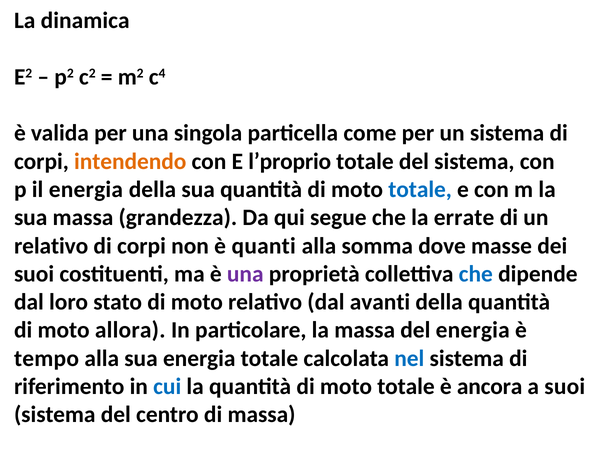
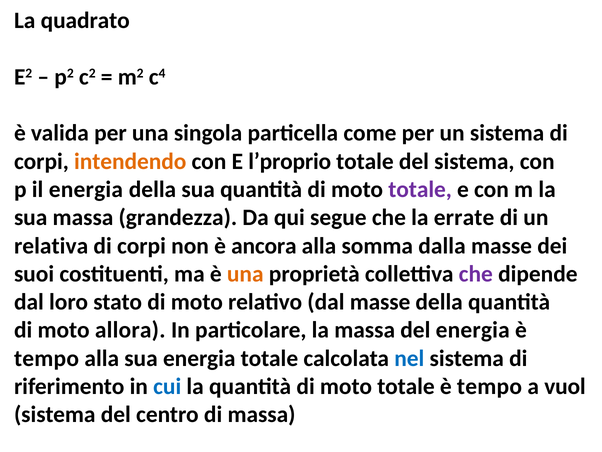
dinamica: dinamica -> quadrato
totale at (420, 189) colour: blue -> purple
relativo at (51, 246): relativo -> relativa
quanti: quanti -> ancora
dove: dove -> dalla
una at (245, 274) colour: purple -> orange
che at (476, 274) colour: blue -> purple
dal avanti: avanti -> masse
totale è ancora: ancora -> tempo
a suoi: suoi -> vuol
